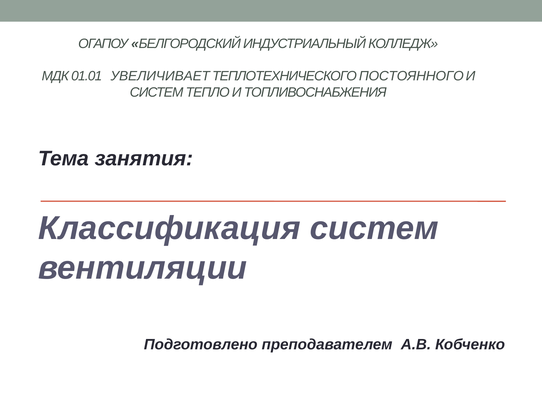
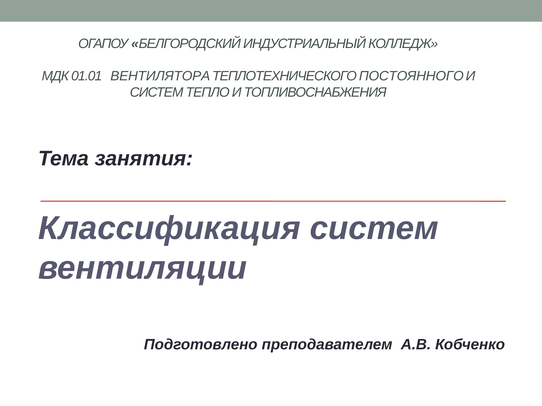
УВЕЛИЧИВАЕТ: УВЕЛИЧИВАЕТ -> ВЕНТИЛЯТОРА
